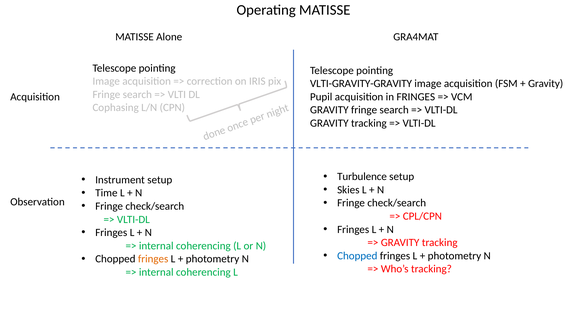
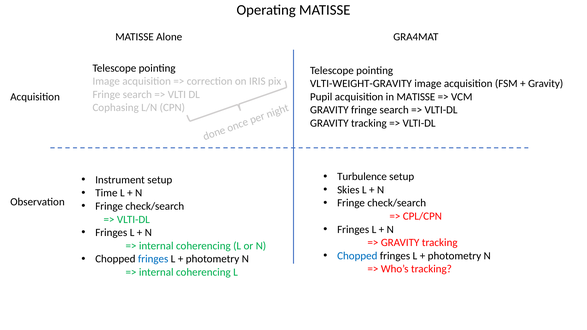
VLTI-GRAVITY-GRAVITY: VLTI-GRAVITY-GRAVITY -> VLTI-WEIGHT-GRAVITY
in FRINGES: FRINGES -> MATISSE
fringes at (153, 259) colour: orange -> blue
